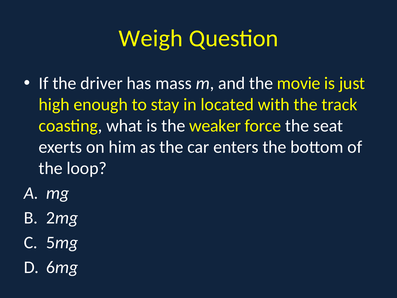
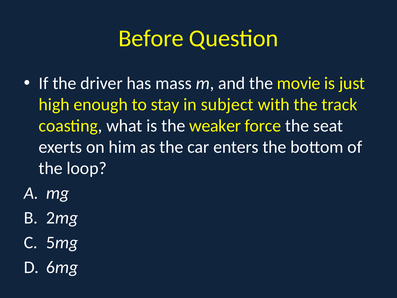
Weigh: Weigh -> Before
located: located -> subject
